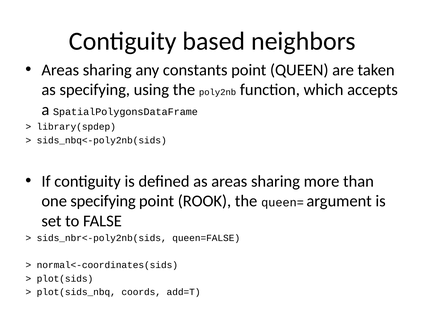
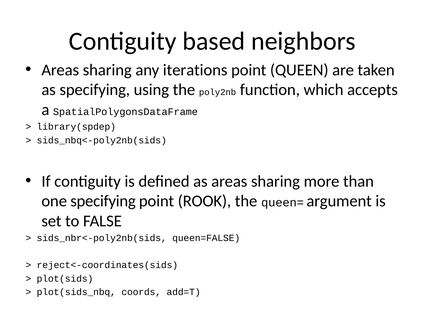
constants: constants -> iterations
normal<-coordinates(sids: normal<-coordinates(sids -> reject<-coordinates(sids
